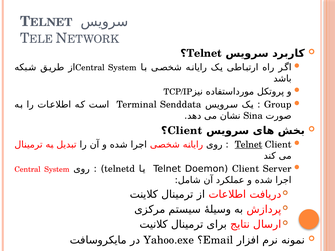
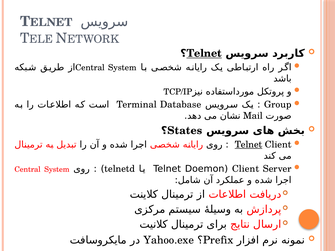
Telnet at (204, 53) underline: none -> present
Senddata: Senddata -> Database
Sina: Sina -> Mail
Client at (185, 131): Client -> States
Email: Email -> Prefix
